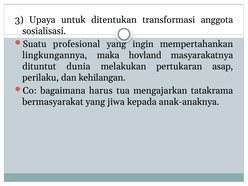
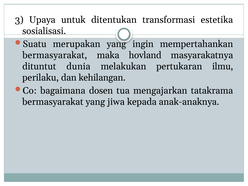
anggota: anggota -> estetika
profesional: profesional -> merupakan
lingkungannya at (55, 55): lingkungannya -> bermasyarakat
asap: asap -> ilmu
harus: harus -> dosen
